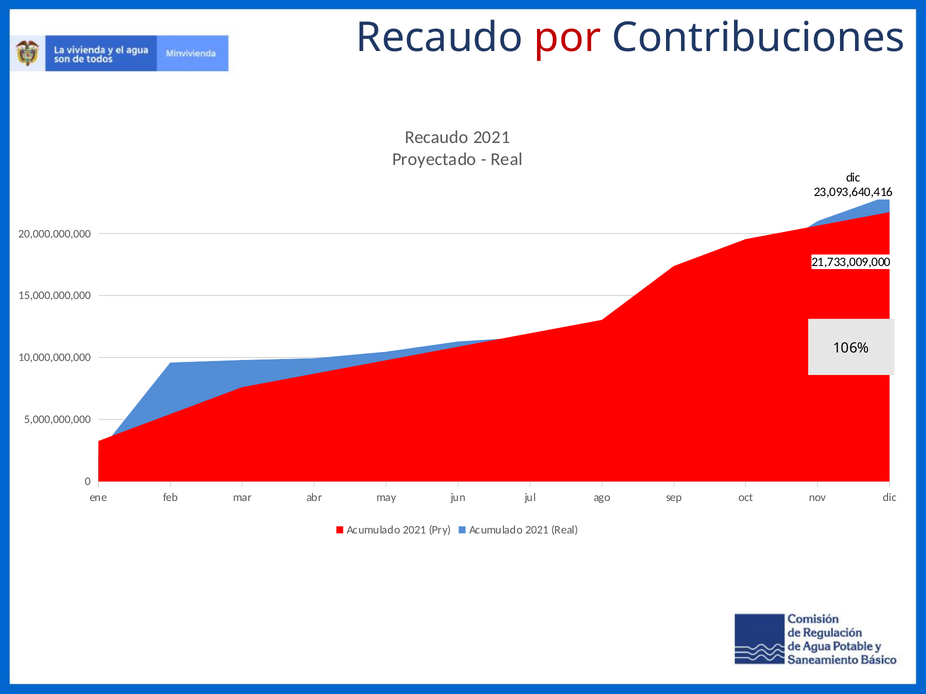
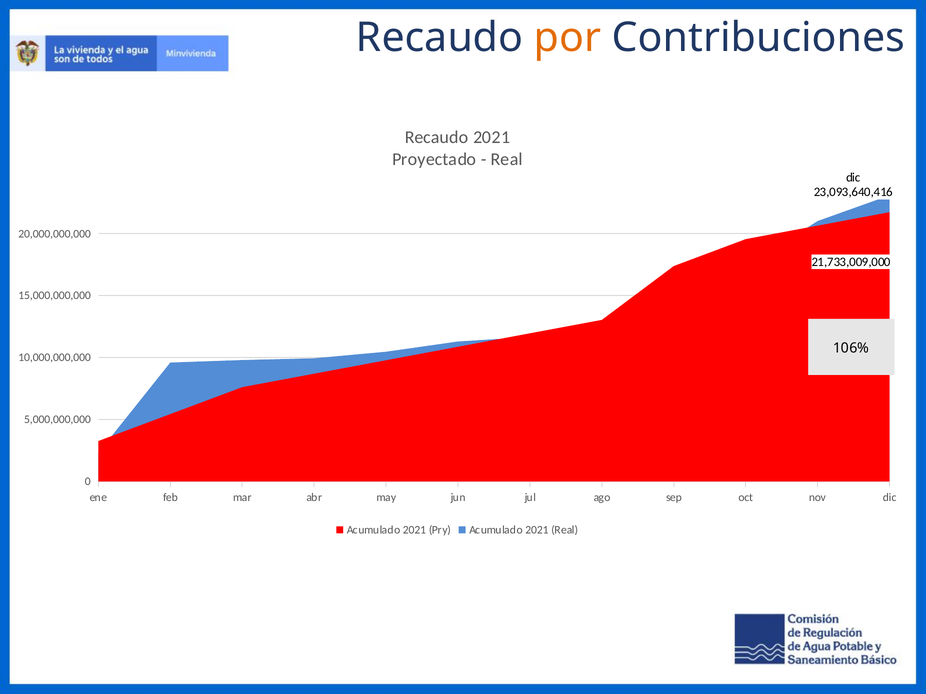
por colour: red -> orange
